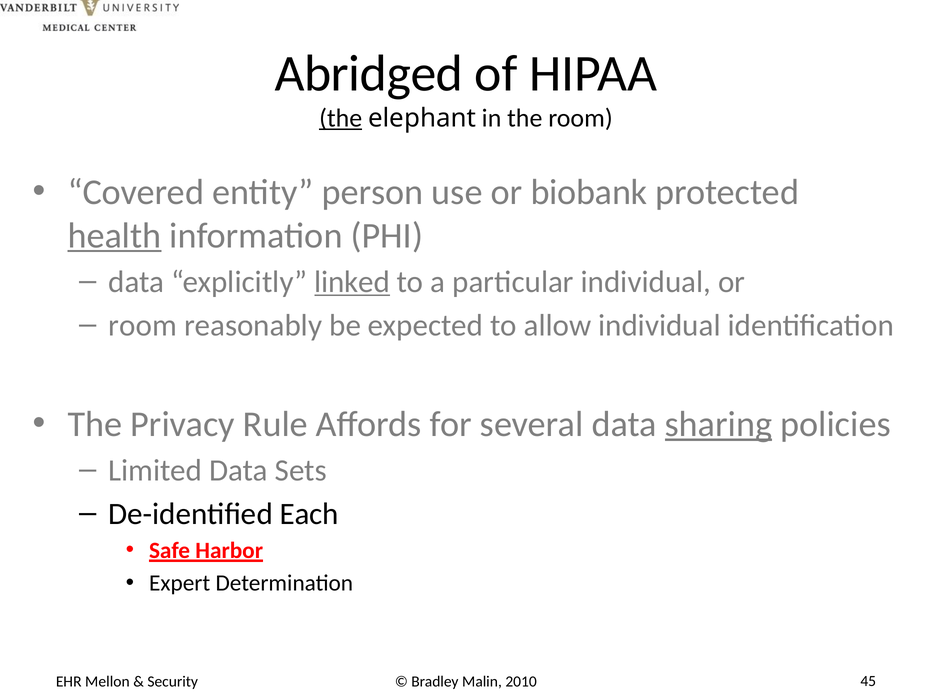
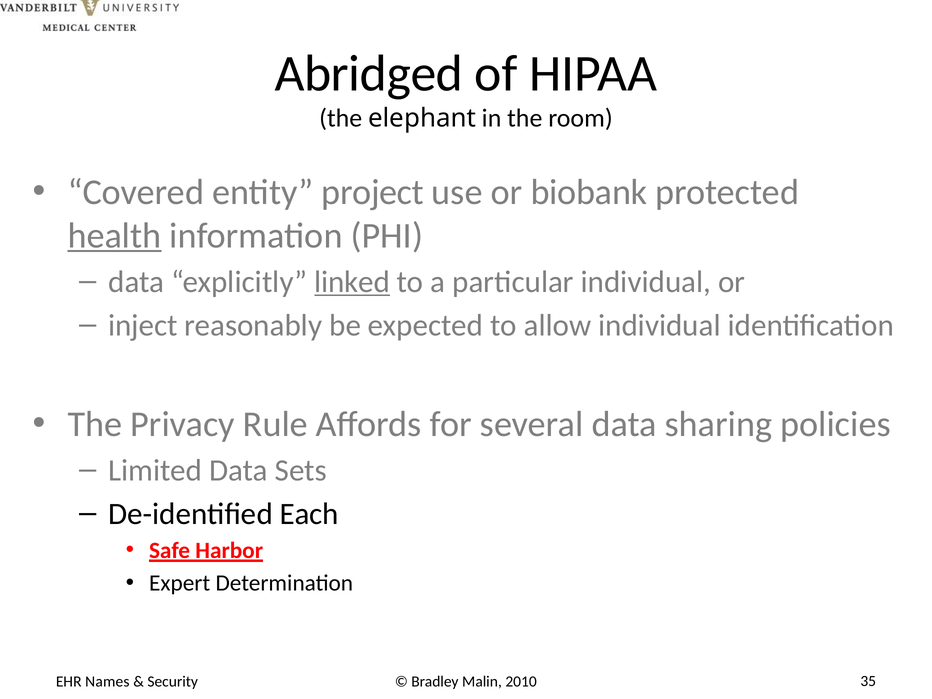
the at (341, 118) underline: present -> none
person: person -> project
room at (143, 325): room -> inject
sharing underline: present -> none
Mellon: Mellon -> Names
45: 45 -> 35
